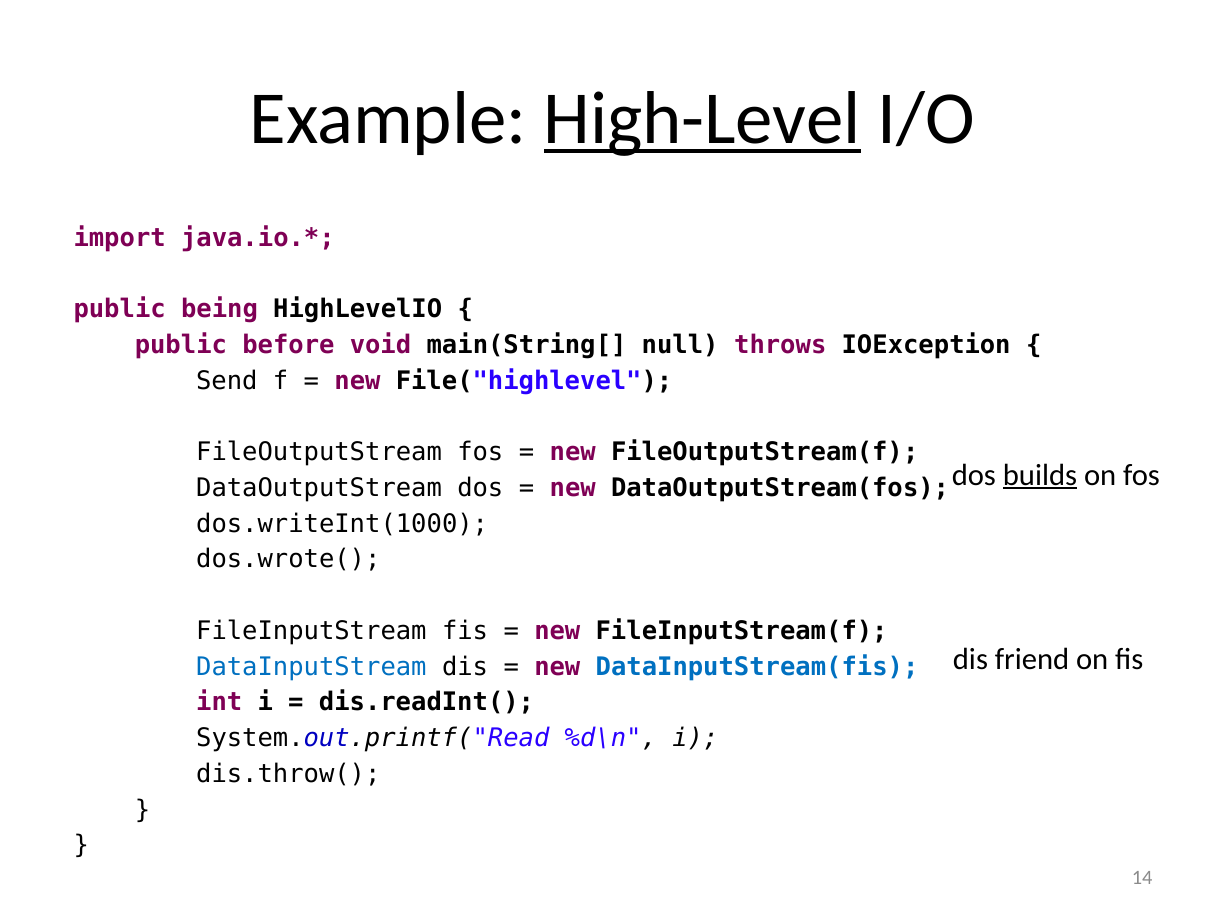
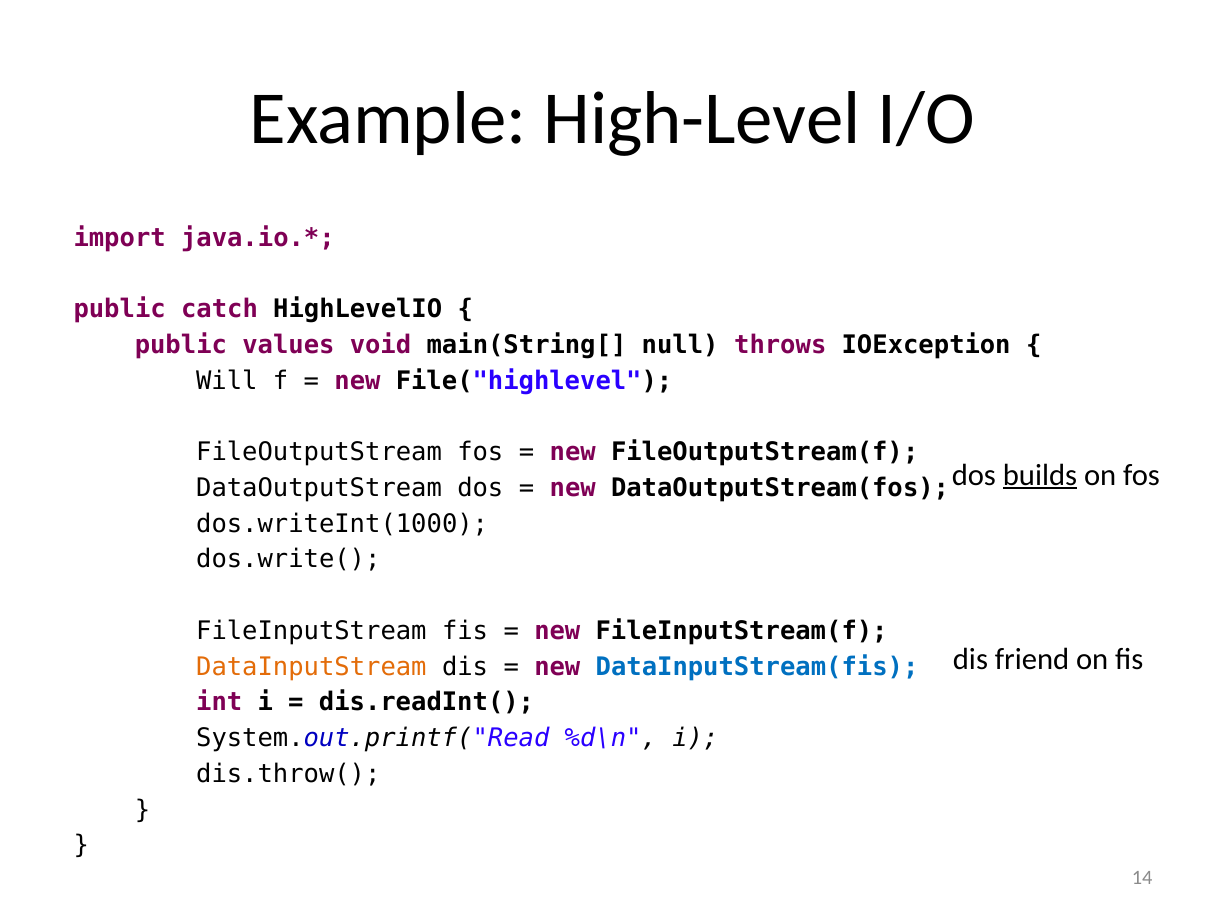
High-Level underline: present -> none
being: being -> catch
before: before -> values
Send: Send -> Will
dos.wrote(: dos.wrote( -> dos.write(
DataInputStream colour: blue -> orange
